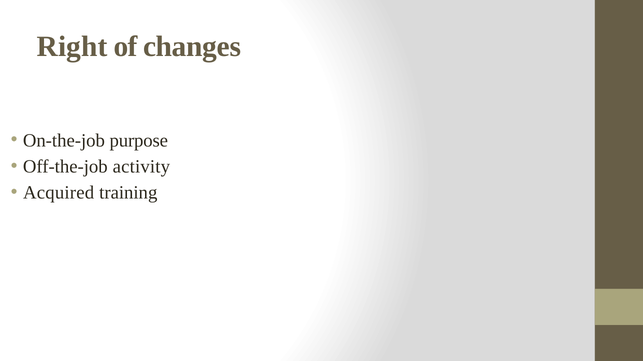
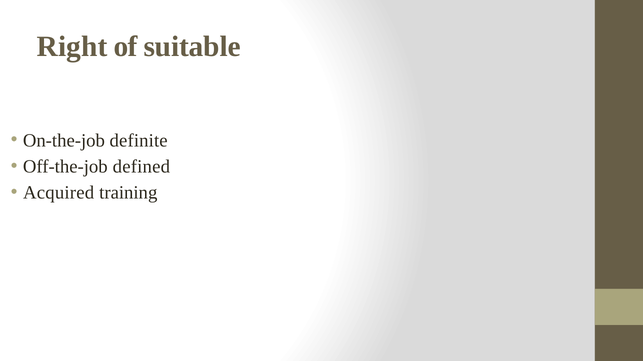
changes: changes -> suitable
purpose: purpose -> definite
activity: activity -> defined
